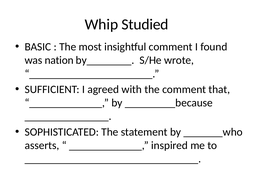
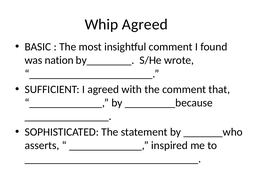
Whip Studied: Studied -> Agreed
